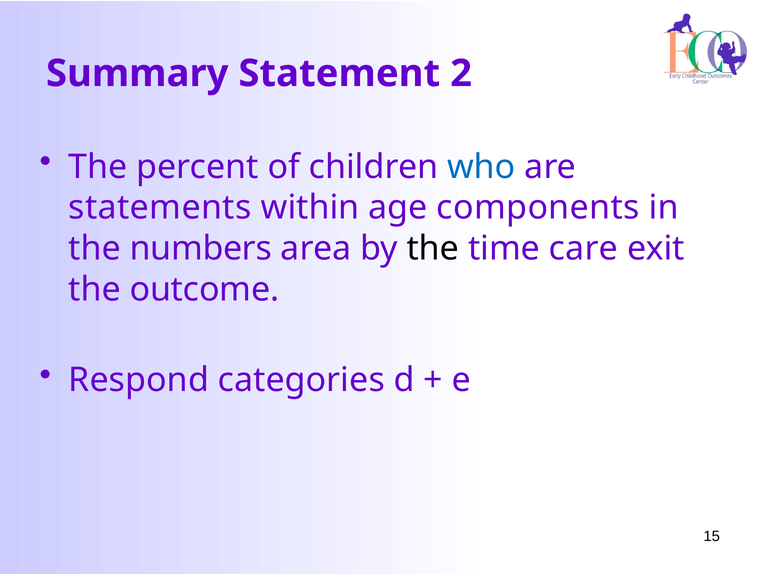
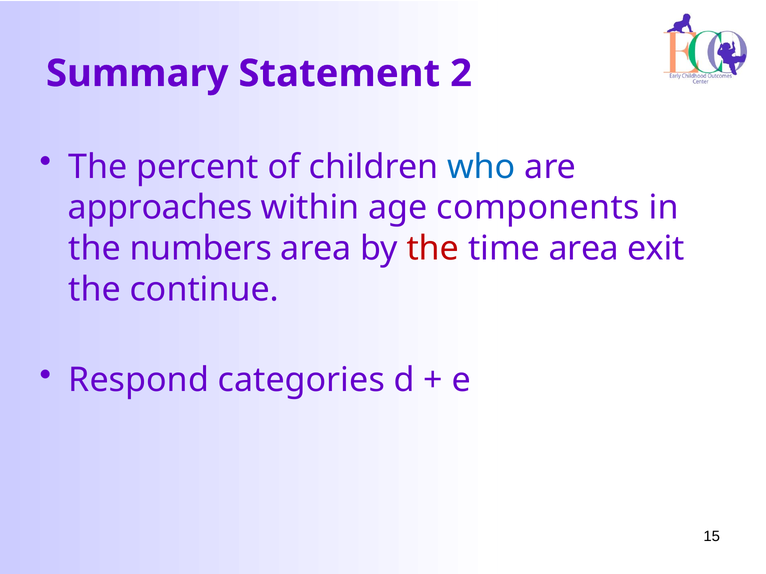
statements: statements -> approaches
the at (433, 249) colour: black -> red
time care: care -> area
outcome: outcome -> continue
